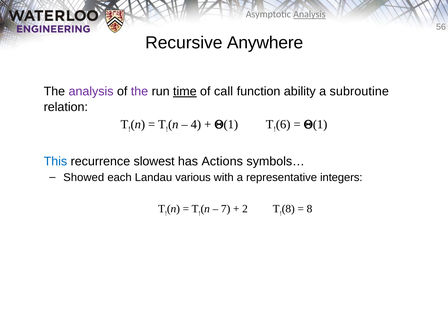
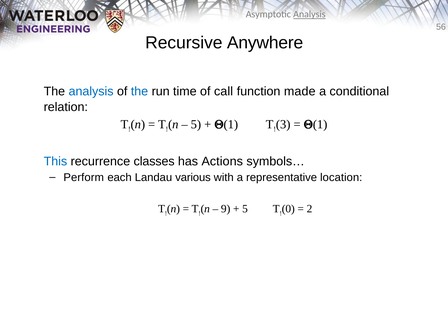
analysis at (91, 91) colour: purple -> blue
the at (140, 91) colour: purple -> blue
time underline: present -> none
ability: ability -> made
subroutine: subroutine -> conditional
4 at (196, 124): 4 -> 5
6: 6 -> 3
slowest: slowest -> classes
Showed: Showed -> Perform
integers: integers -> location
7: 7 -> 9
2 at (245, 209): 2 -> 5
8 at (288, 209): 8 -> 0
8 at (309, 209): 8 -> 2
